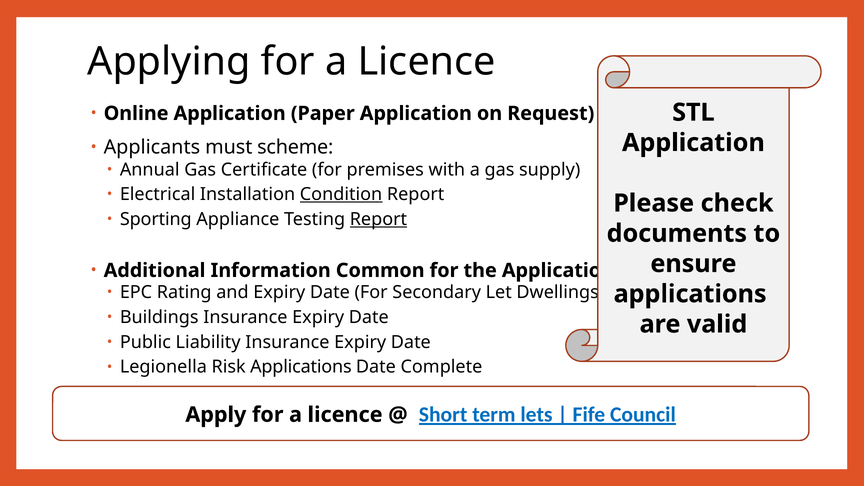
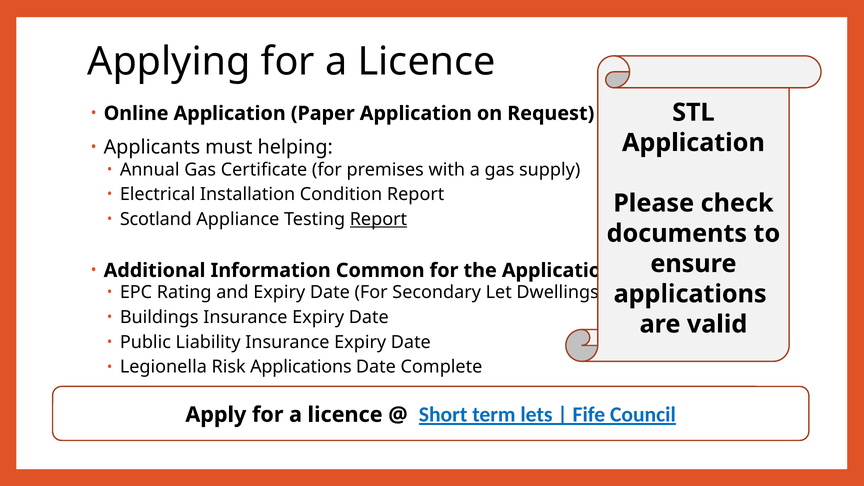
scheme: scheme -> helping
Condition underline: present -> none
Sporting: Sporting -> Scotland
